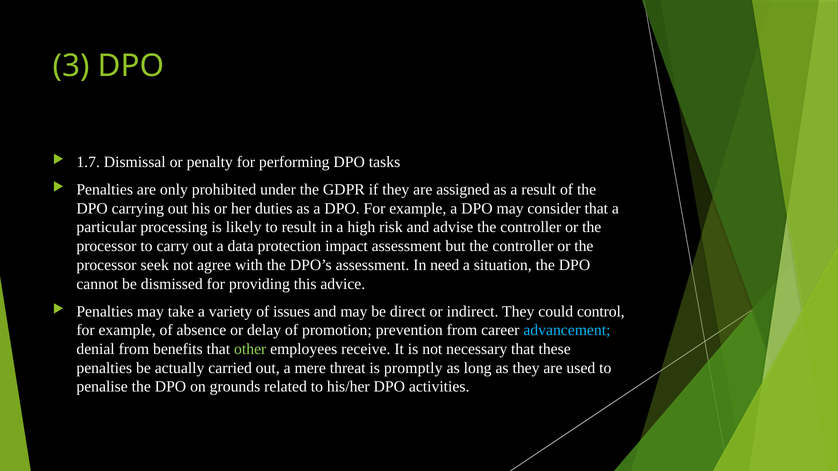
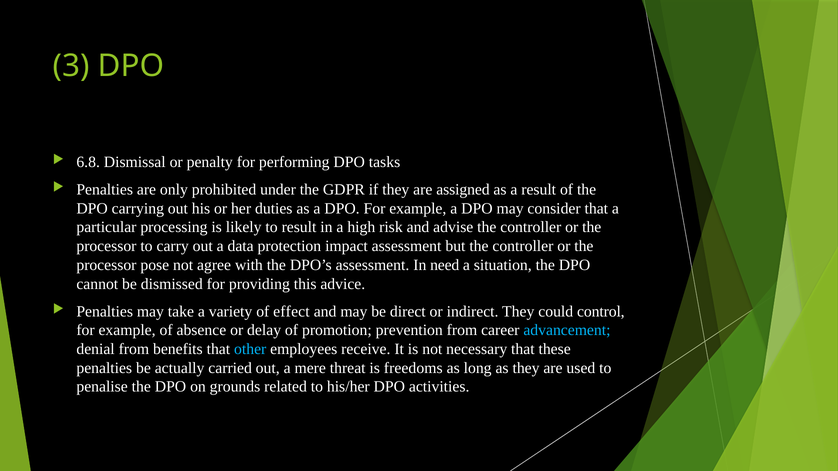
1.7: 1.7 -> 6.8
seek: seek -> pose
issues: issues -> effect
other colour: light green -> light blue
promptly: promptly -> freedoms
